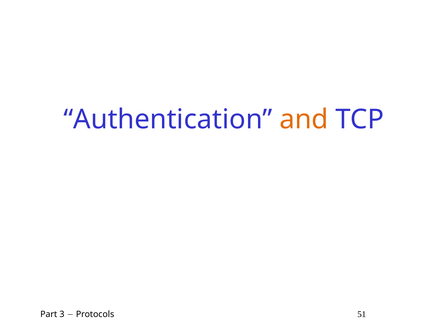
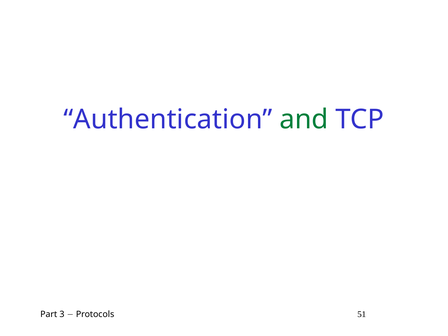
and colour: orange -> green
